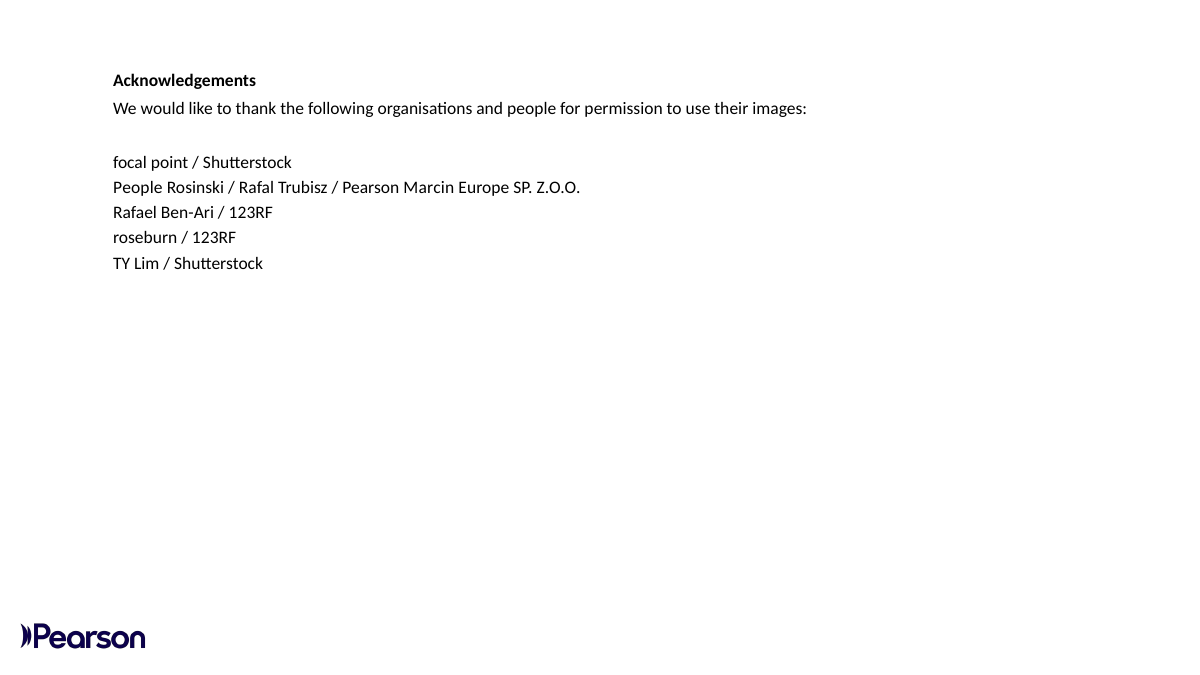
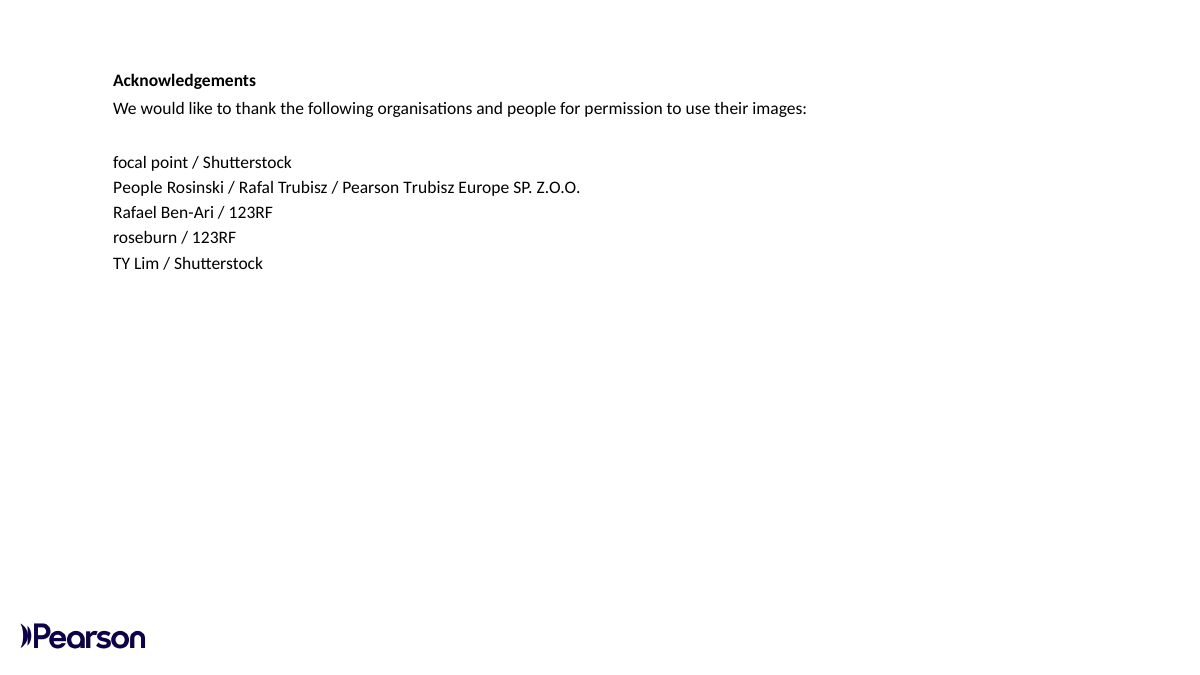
Pearson Marcin: Marcin -> Trubisz
